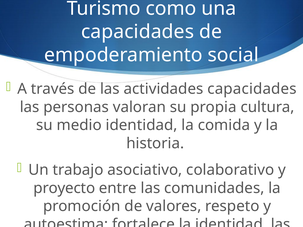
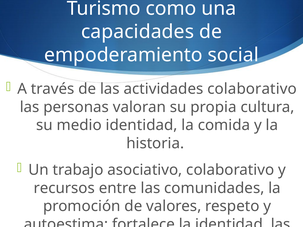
actividades capacidades: capacidades -> colaborativo
proyecto: proyecto -> recursos
